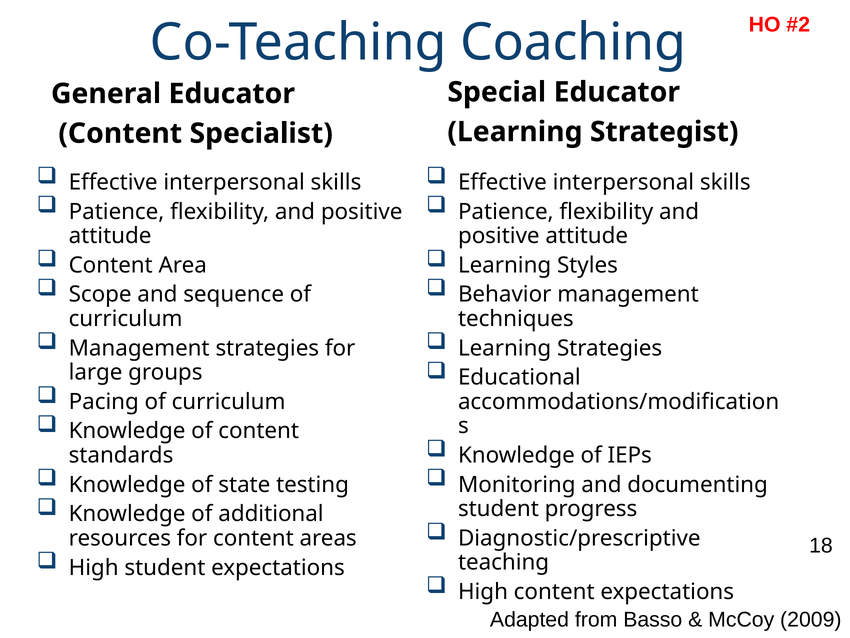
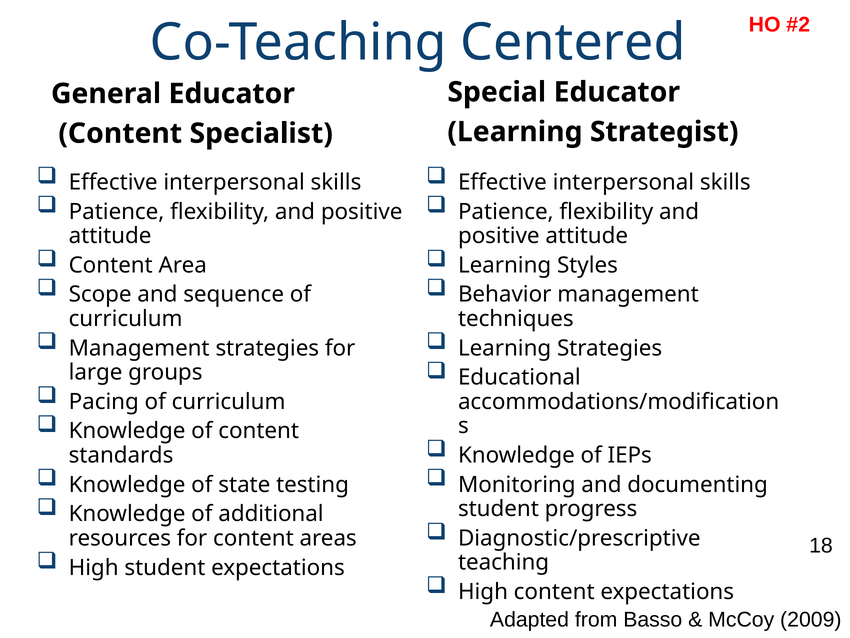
Coaching: Coaching -> Centered
